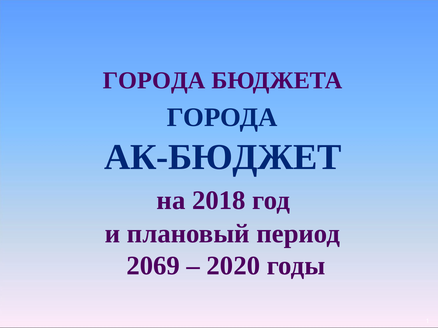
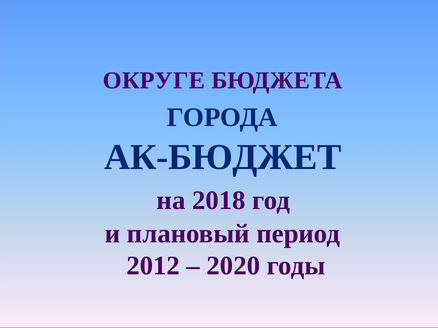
ГОРОДА at (154, 81): ГОРОДА -> ОКРУГЕ
2069: 2069 -> 2012
